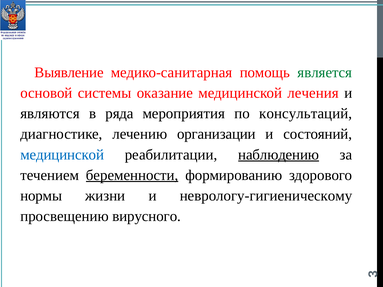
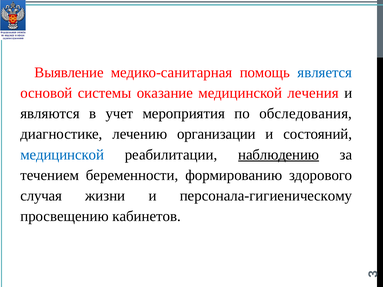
является colour: green -> blue
ряда: ряда -> учет
консультаций: консультаций -> обследования
беременности underline: present -> none
нормы: нормы -> случая
неврологу-гигиеническому: неврологу-гигиеническому -> персонала-гигиеническому
вирусного: вирусного -> кабинетов
